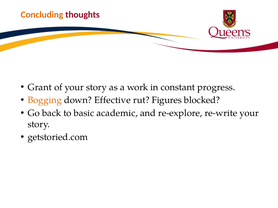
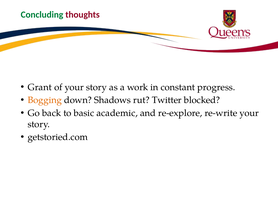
Concluding colour: orange -> green
Effective: Effective -> Shadows
Figures: Figures -> Twitter
